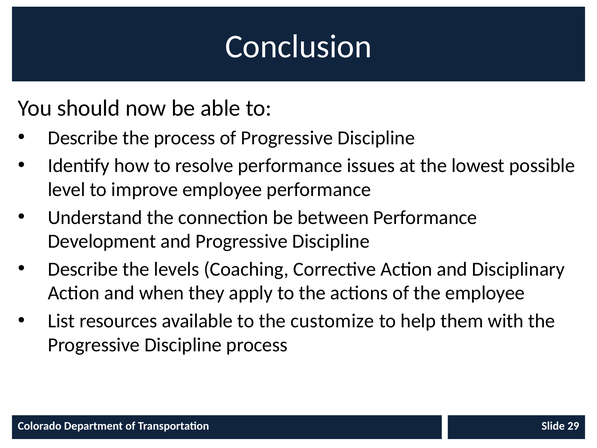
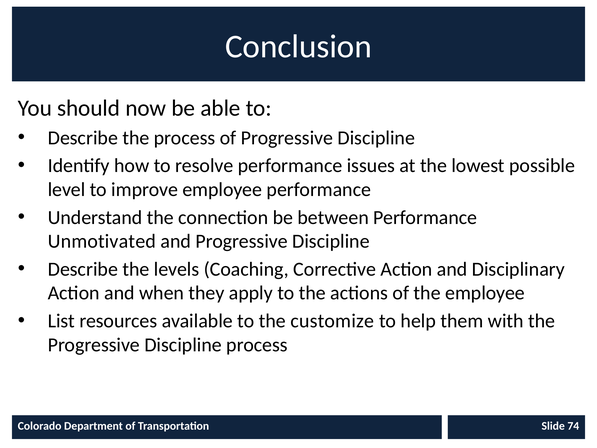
Development: Development -> Unmotivated
29: 29 -> 74
